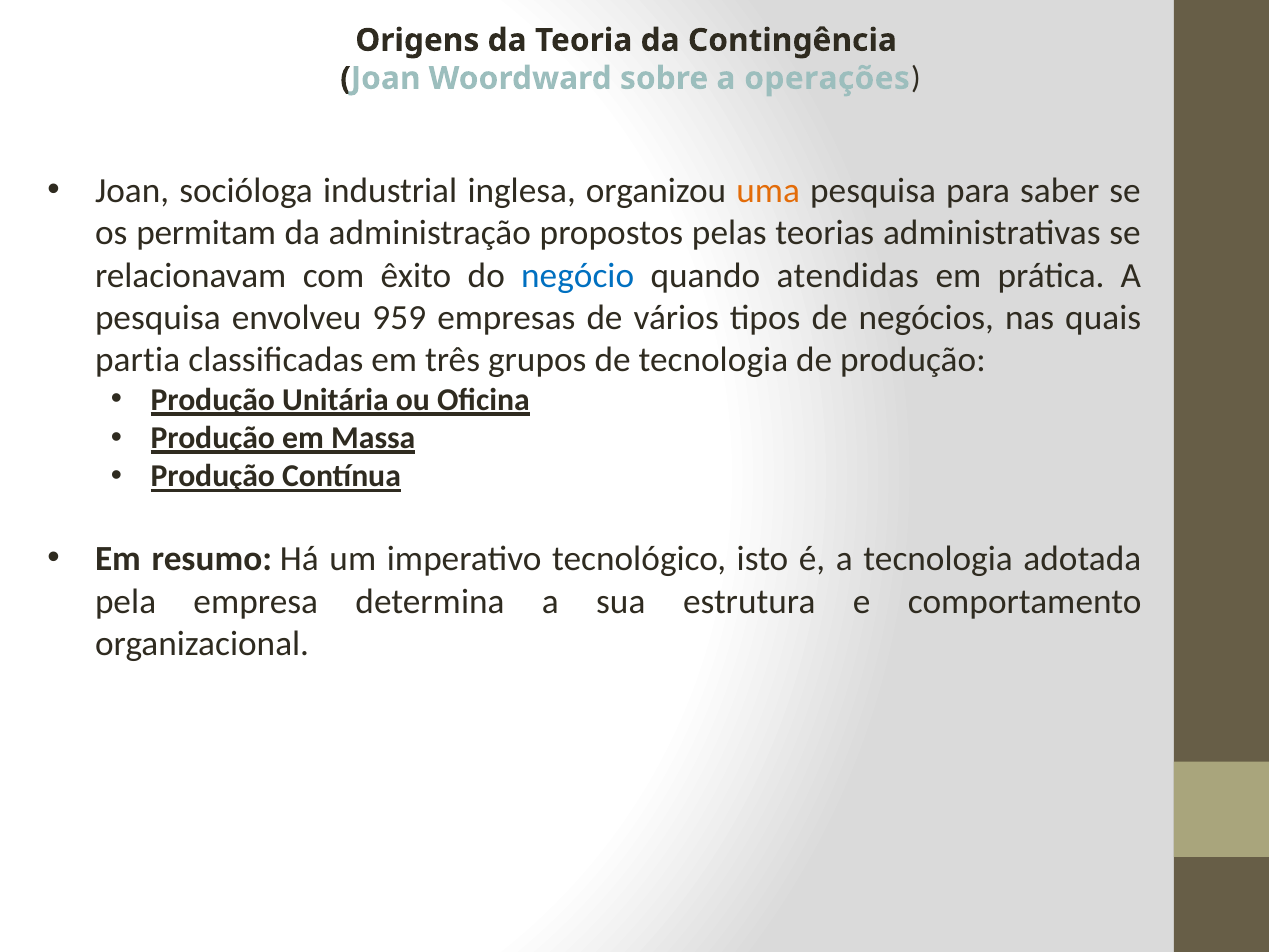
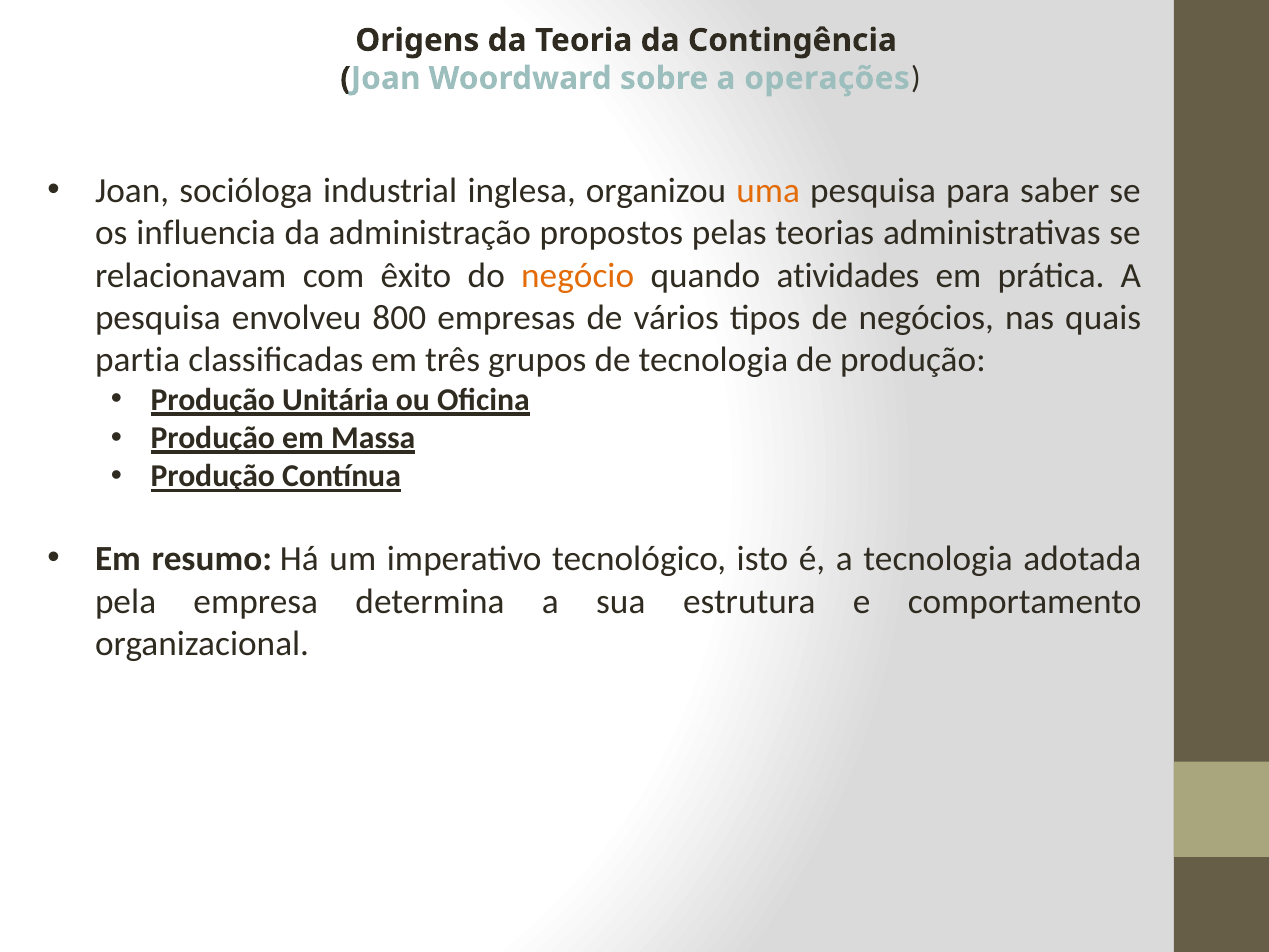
permitam: permitam -> influencia
negócio colour: blue -> orange
atendidas: atendidas -> atividades
959: 959 -> 800
